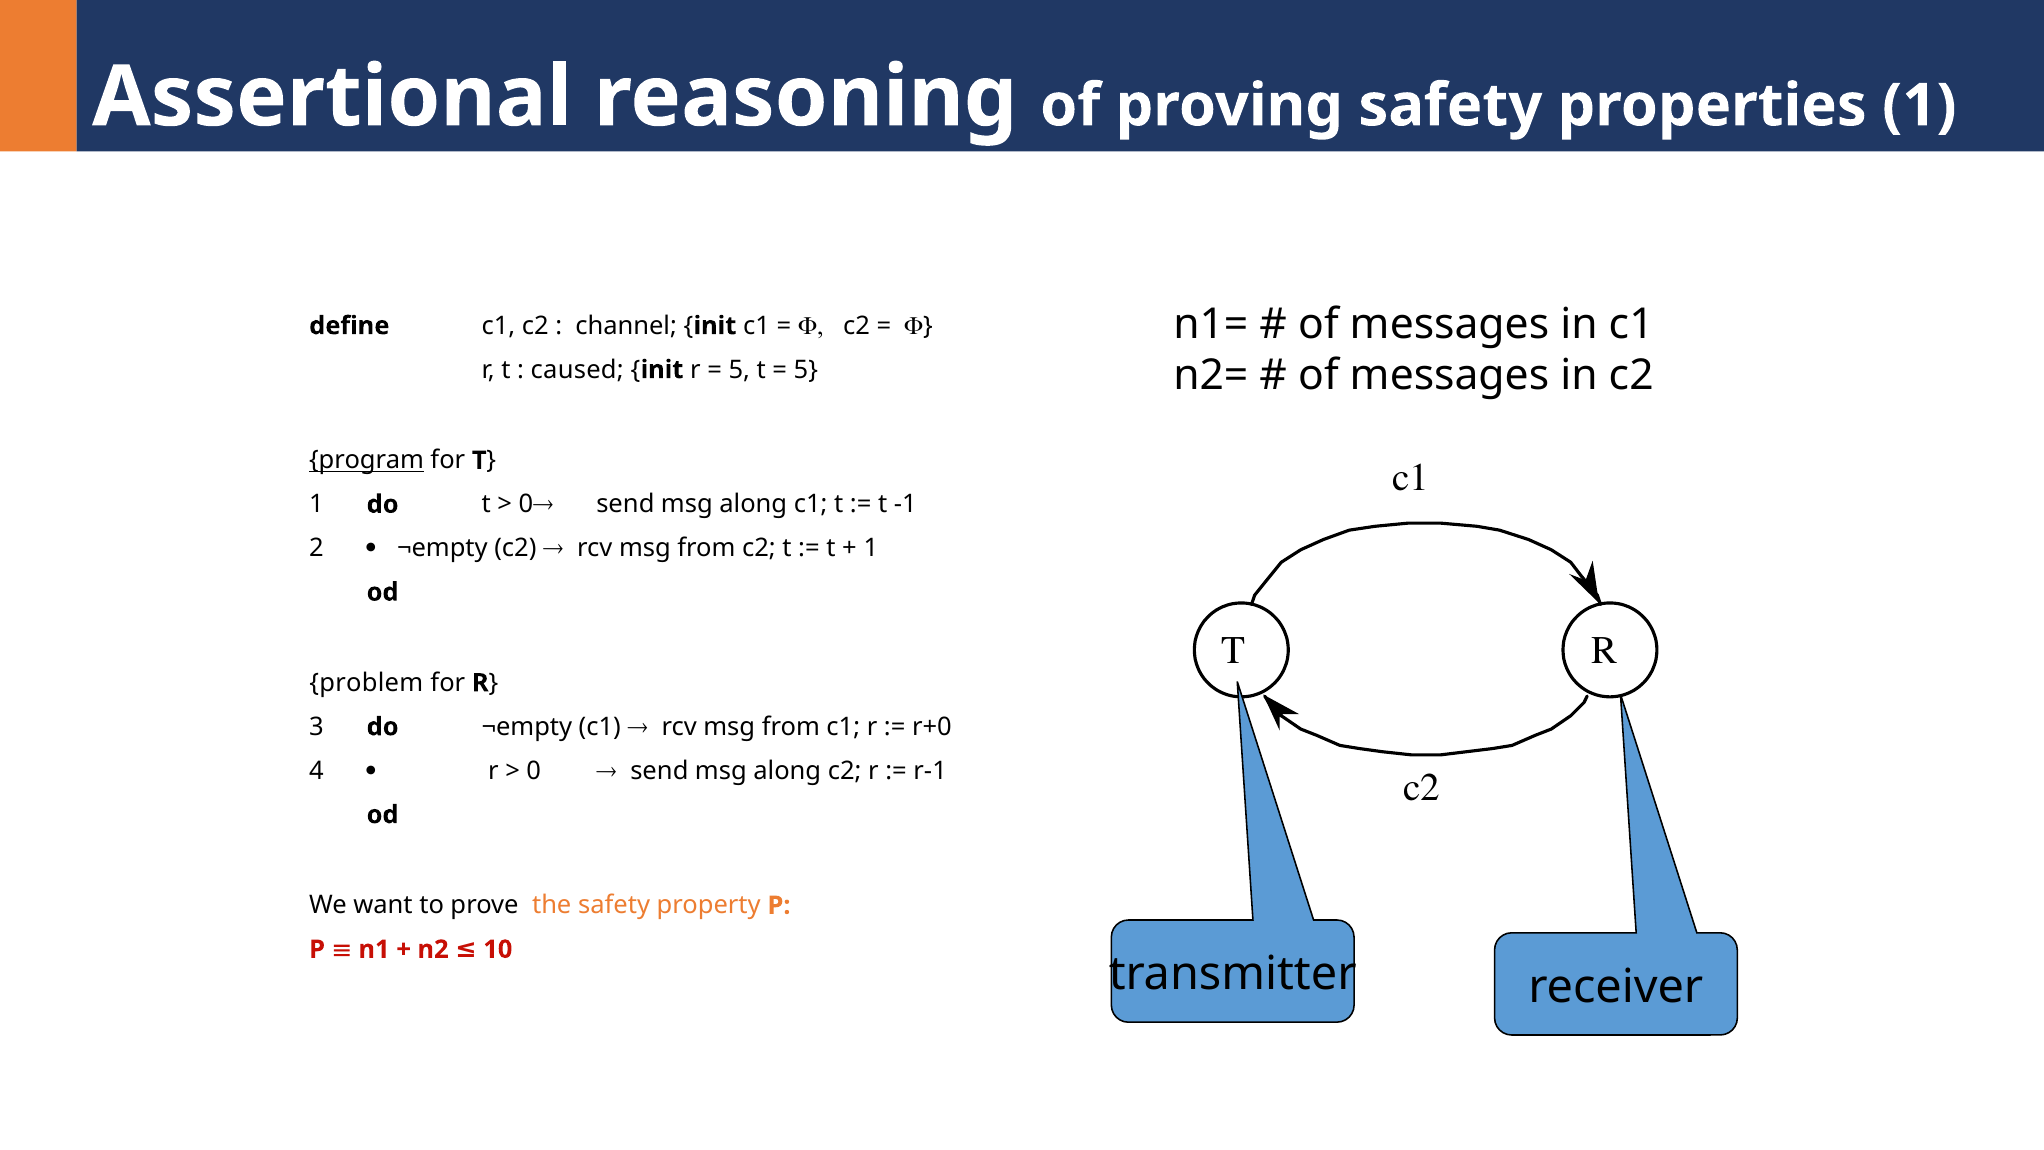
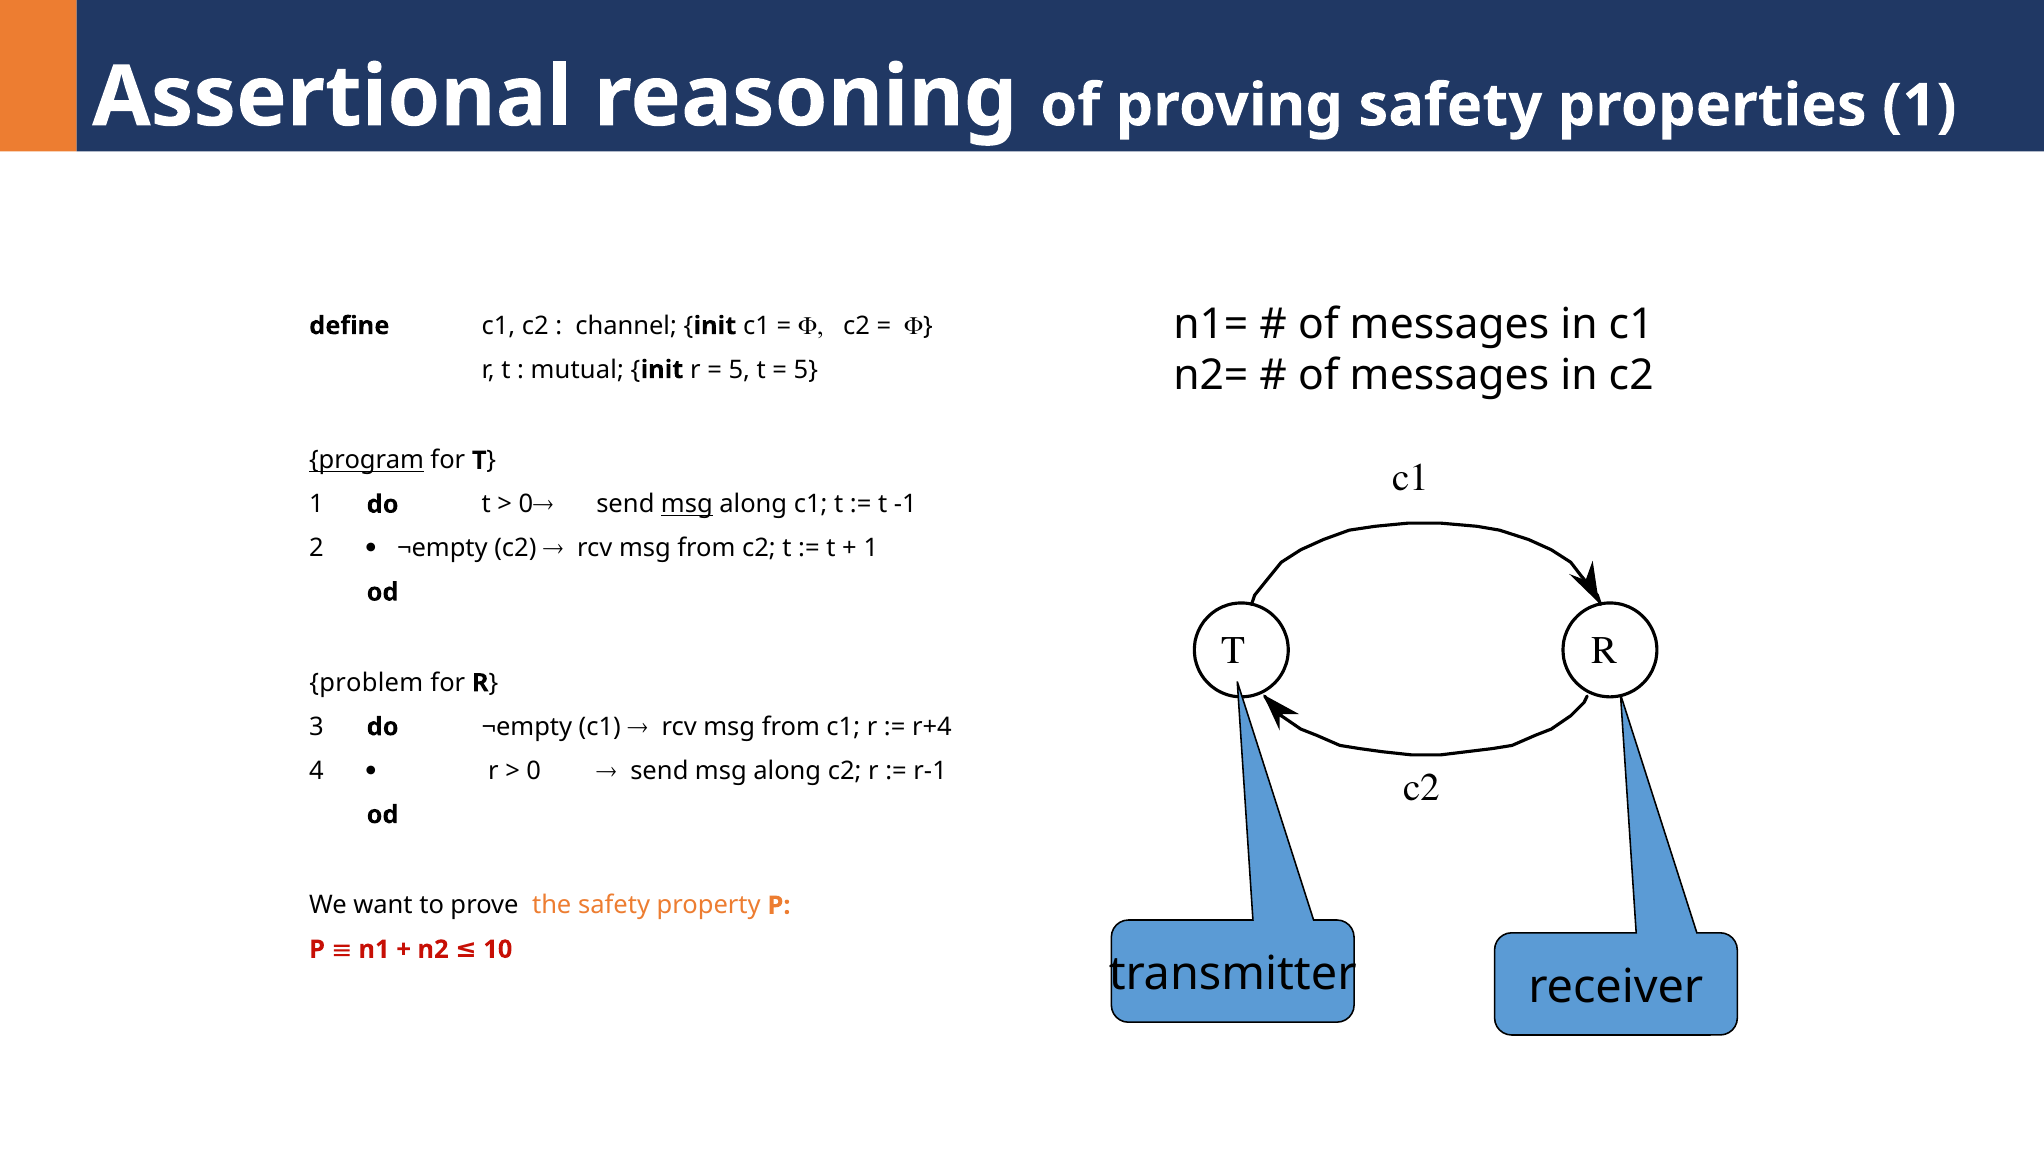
caused: caused -> mutual
msg at (687, 504) underline: none -> present
r+0: r+0 -> r+4
